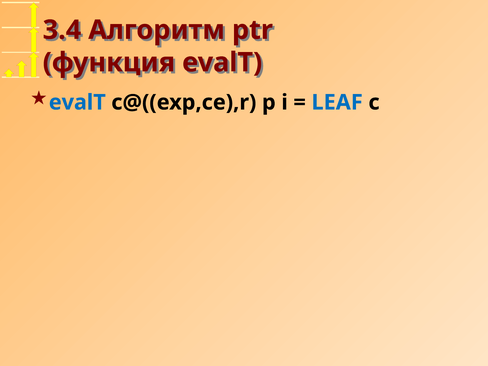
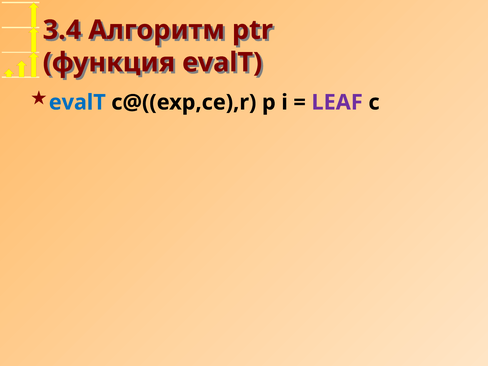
LEAF colour: blue -> purple
